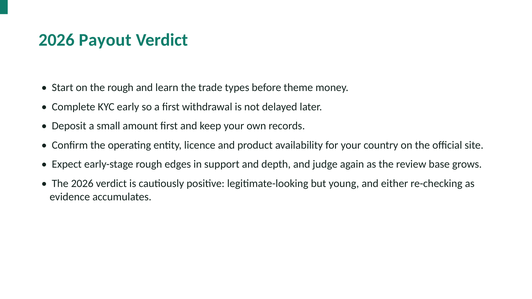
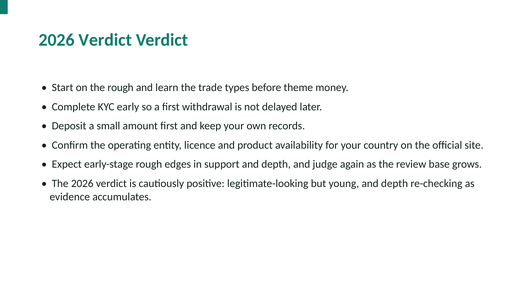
Payout at (105, 40): Payout -> Verdict
young and either: either -> depth
